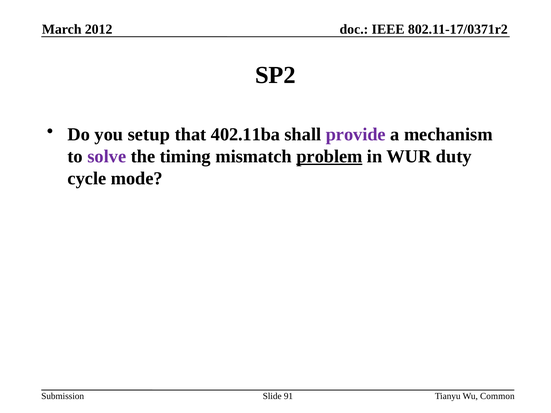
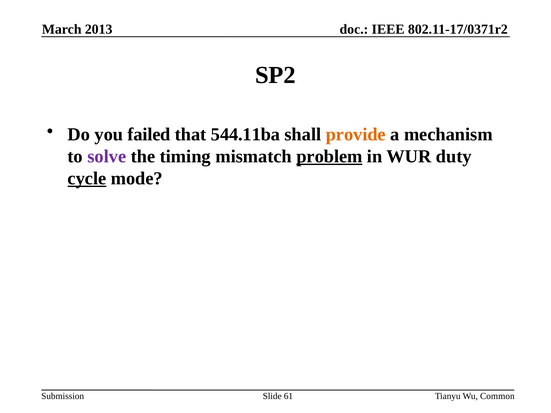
2012: 2012 -> 2013
setup: setup -> failed
402.11ba: 402.11ba -> 544.11ba
provide colour: purple -> orange
cycle underline: none -> present
91: 91 -> 61
